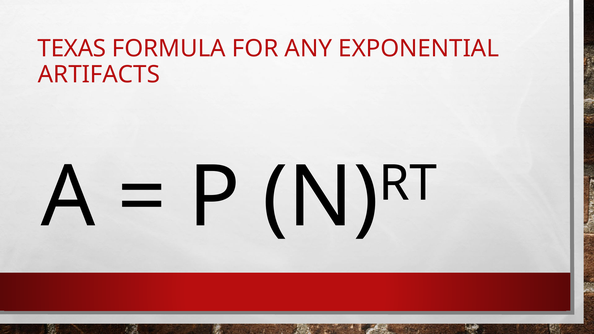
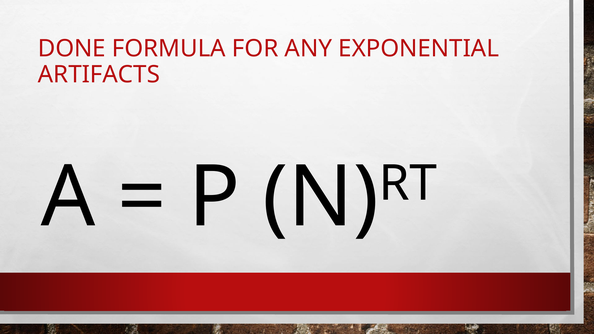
TEXAS: TEXAS -> DONE
